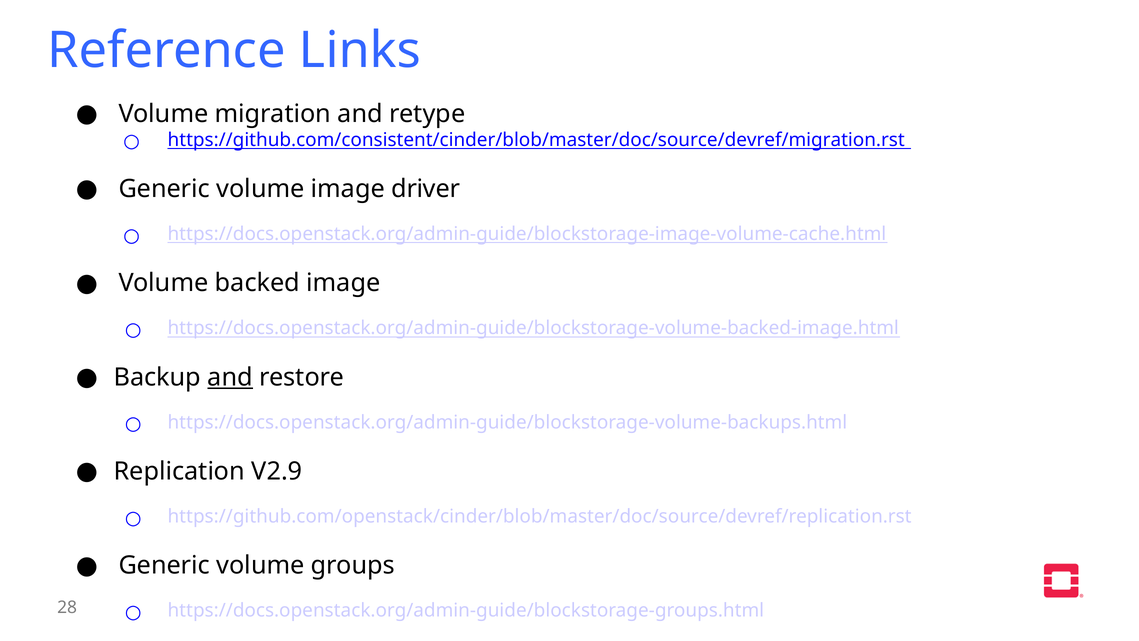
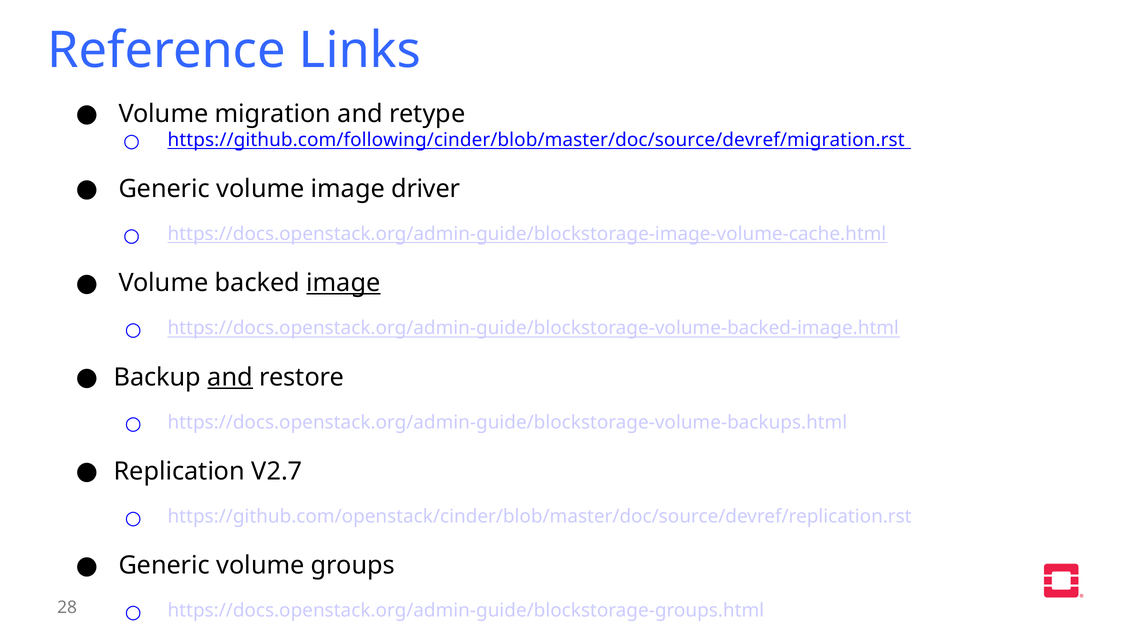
https://github.com/consistent/cinder/blob/master/doc/source/devref/migration.rst: https://github.com/consistent/cinder/blob/master/doc/source/devref/migration.rst -> https://github.com/following/cinder/blob/master/doc/source/devref/migration.rst
image at (343, 283) underline: none -> present
V2.9: V2.9 -> V2.7
